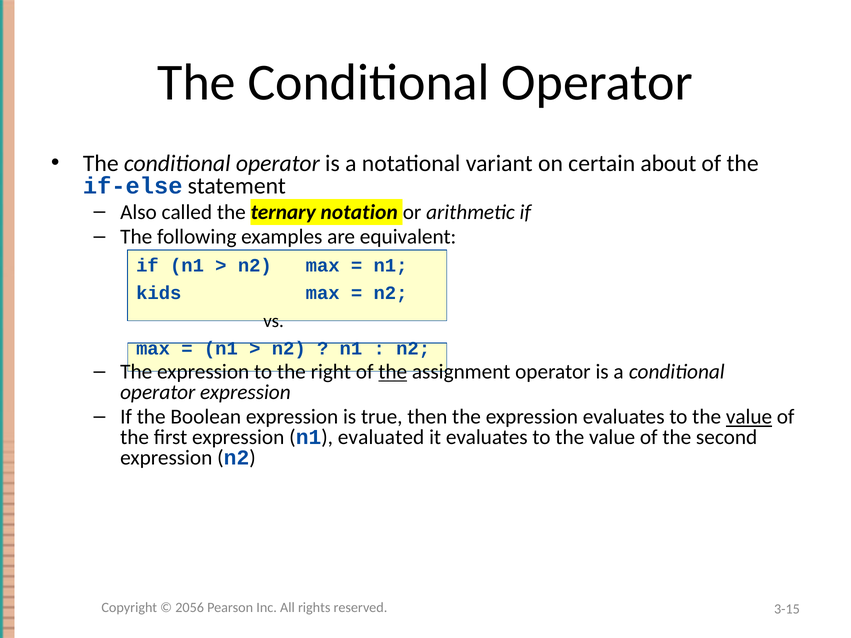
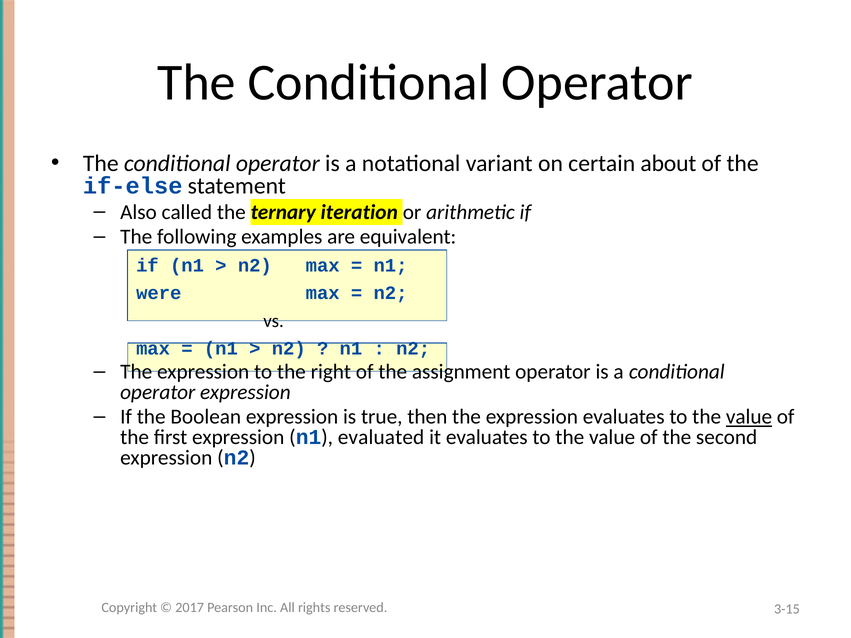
notation: notation -> iteration
kids: kids -> were
the at (393, 372) underline: present -> none
2056: 2056 -> 2017
